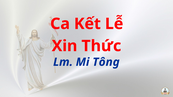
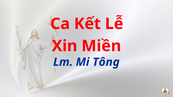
Thức: Thức -> Miền
